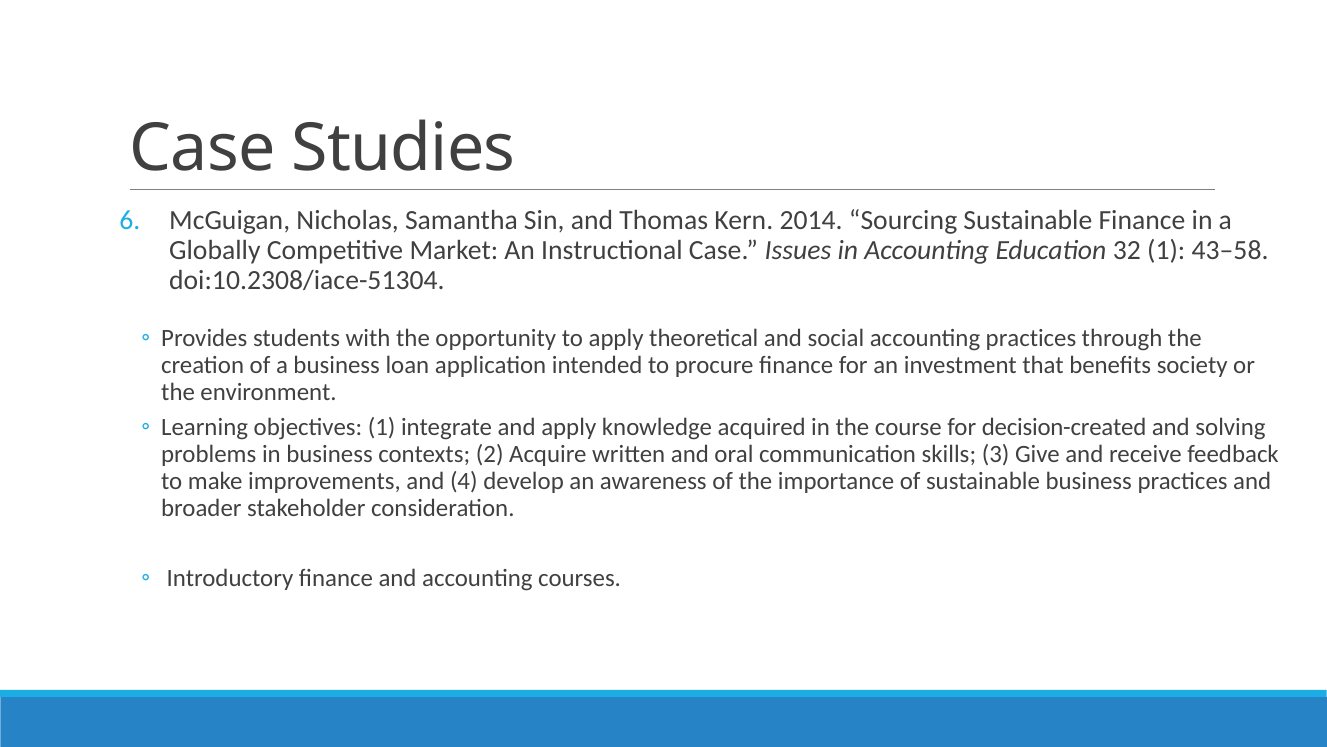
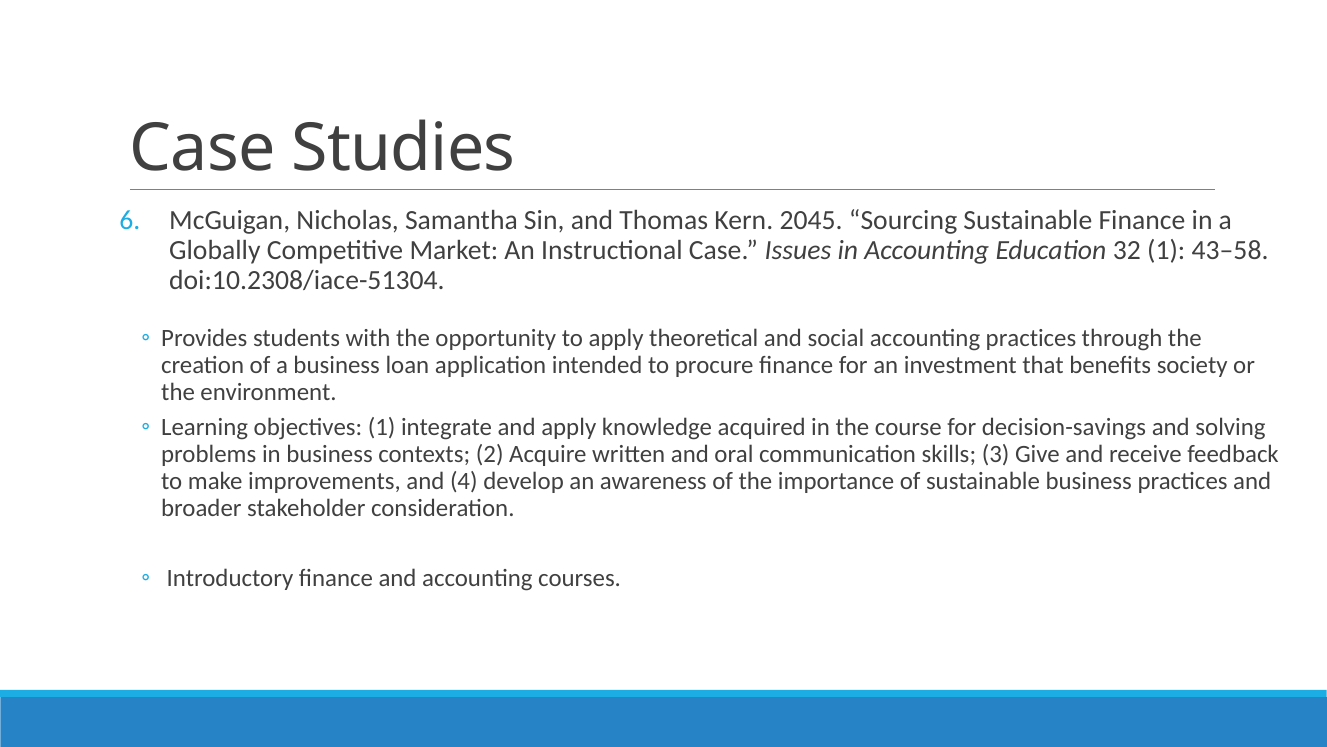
2014: 2014 -> 2045
decision-created: decision-created -> decision-savings
